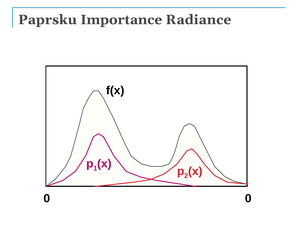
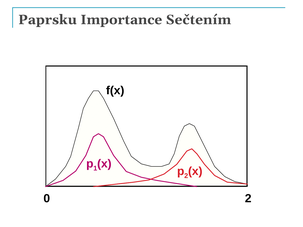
Radiance: Radiance -> Sečtením
0 0: 0 -> 2
